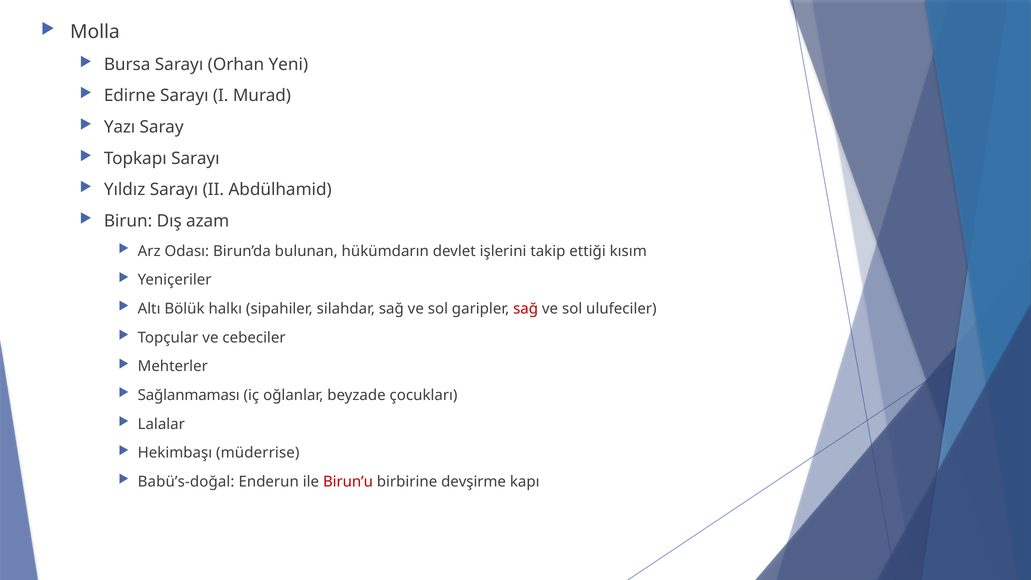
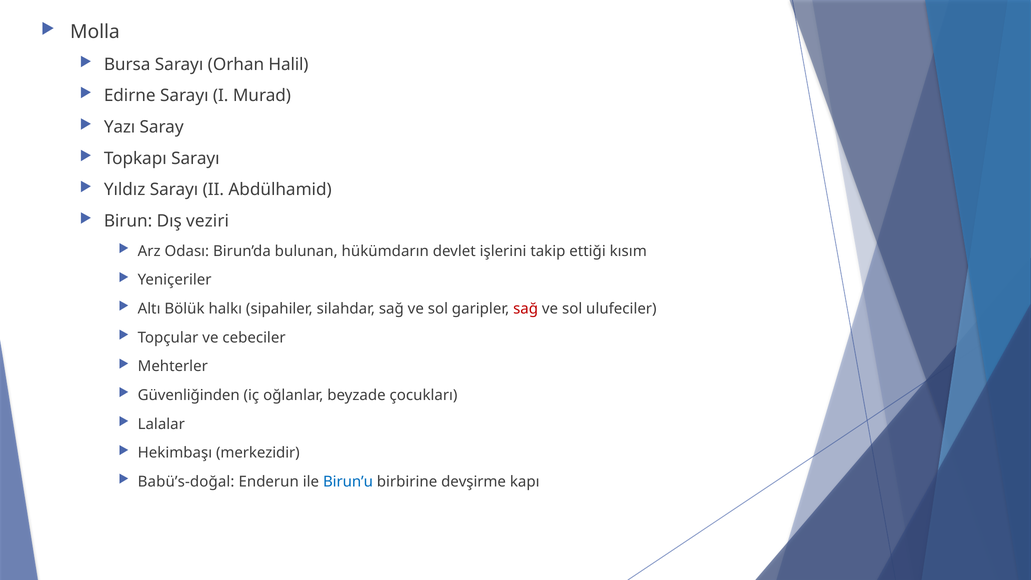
Yeni: Yeni -> Halil
azam: azam -> veziri
Sağlanmaması: Sağlanmaması -> Güvenliğinden
müderrise: müderrise -> merkezidir
Birun’u colour: red -> blue
